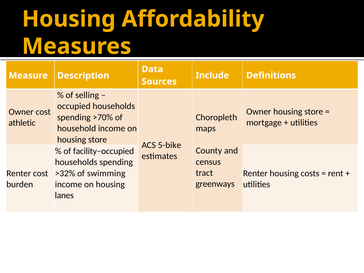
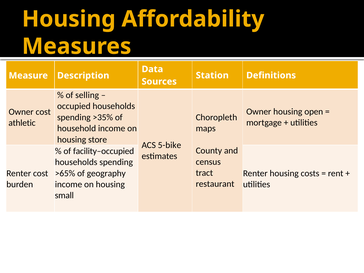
Include: Include -> Station
Owner housing store: store -> open
>70%: >70% -> >35%
>32%: >32% -> >65%
swimming: swimming -> geography
greenways: greenways -> restaurant
lanes: lanes -> small
